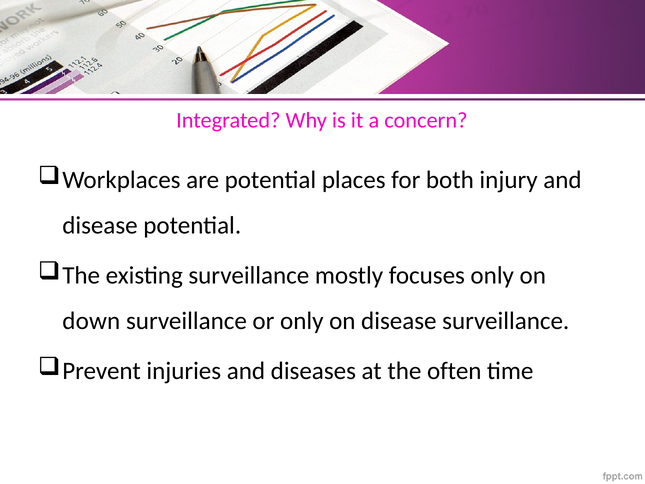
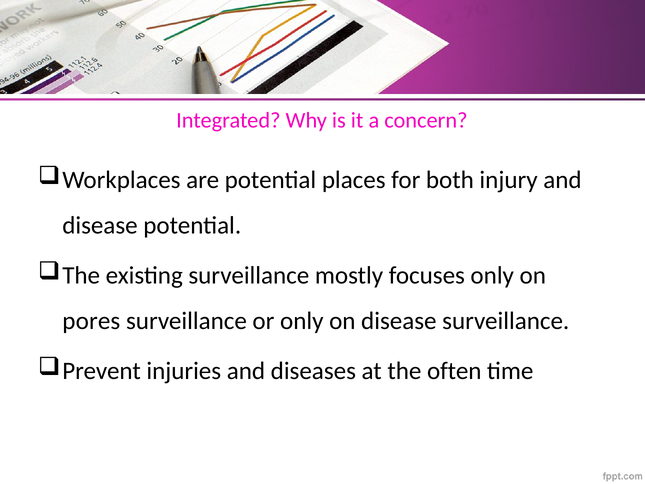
down: down -> pores
